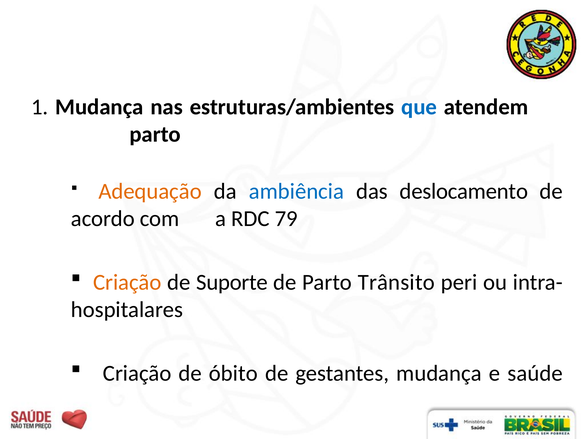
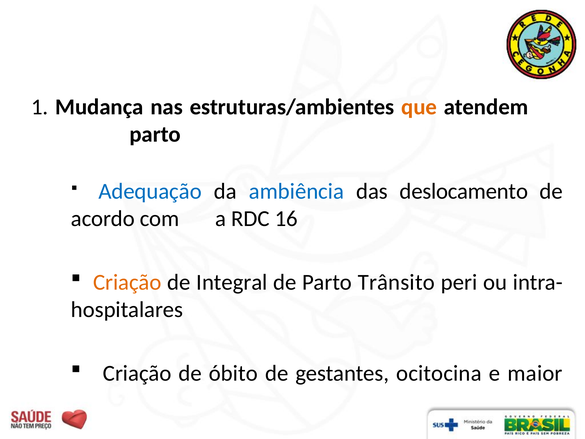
que colour: blue -> orange
Adequação colour: orange -> blue
79: 79 -> 16
Suporte: Suporte -> Integral
gestantes mudança: mudança -> ocitocina
saúde: saúde -> maior
